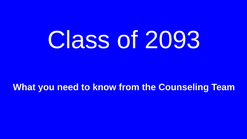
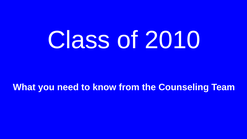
2093: 2093 -> 2010
